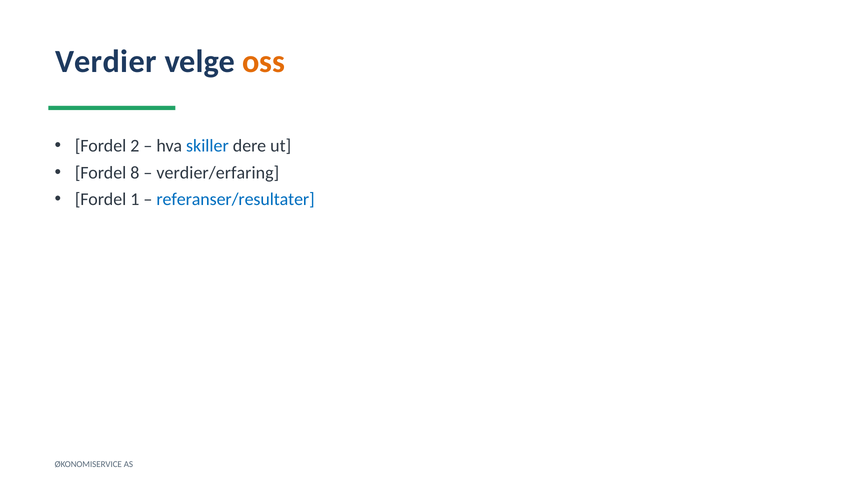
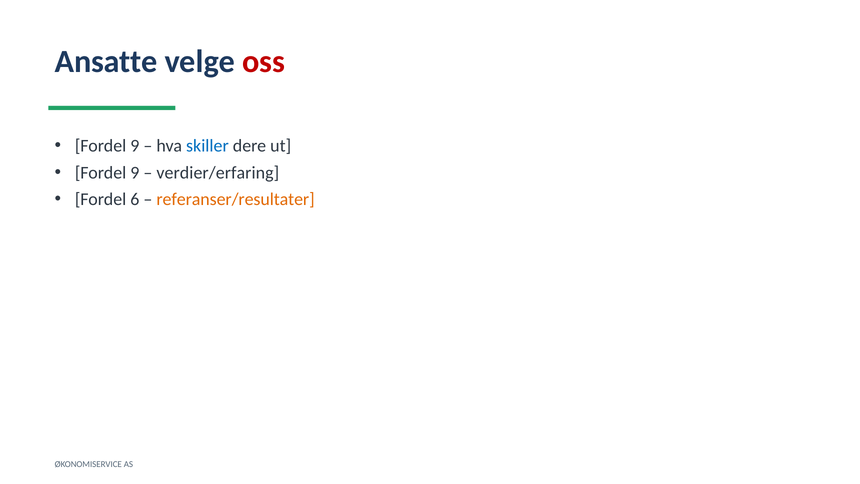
Verdier: Verdier -> Ansatte
oss colour: orange -> red
2 at (135, 146): 2 -> 9
8 at (135, 173): 8 -> 9
1: 1 -> 6
referanser/resultater colour: blue -> orange
